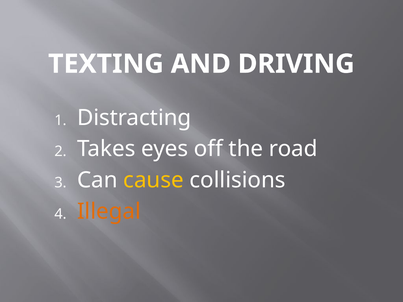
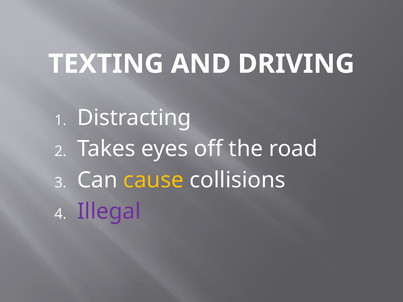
Illegal colour: orange -> purple
